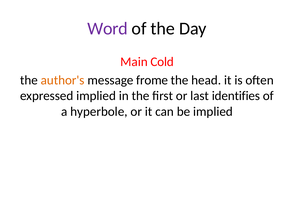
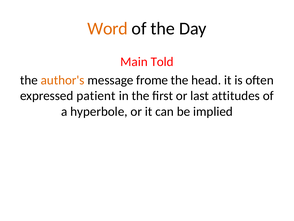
Word colour: purple -> orange
Cold: Cold -> Told
expressed implied: implied -> patient
identifies: identifies -> attitudes
